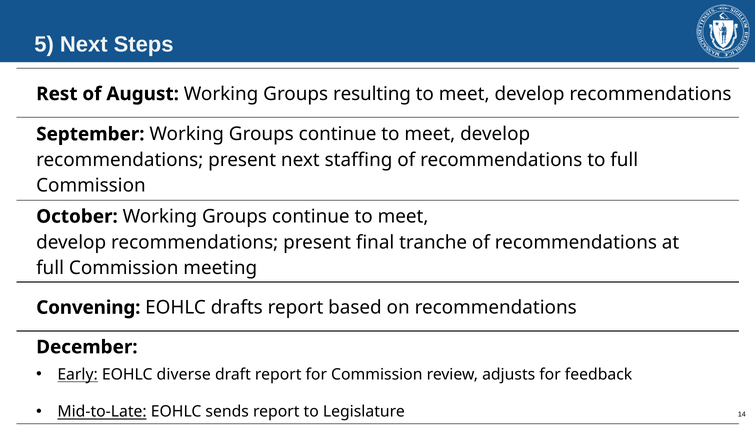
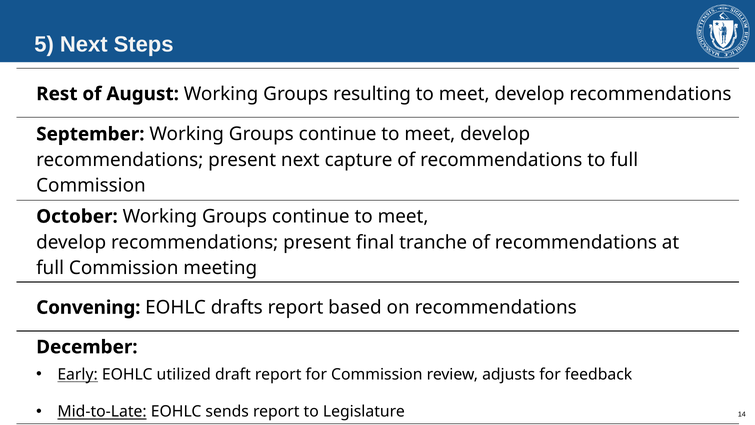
staffing: staffing -> capture
diverse: diverse -> utilized
